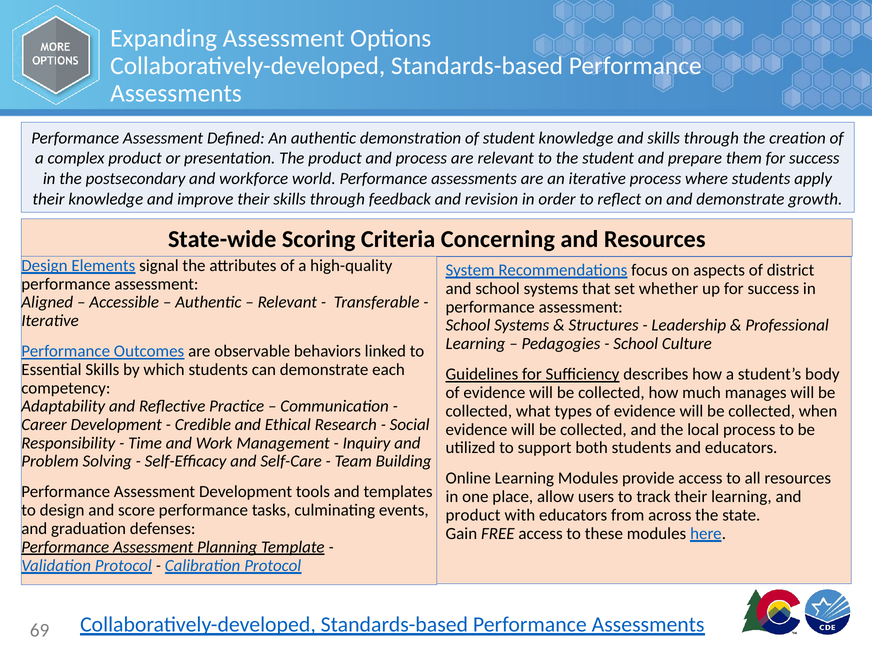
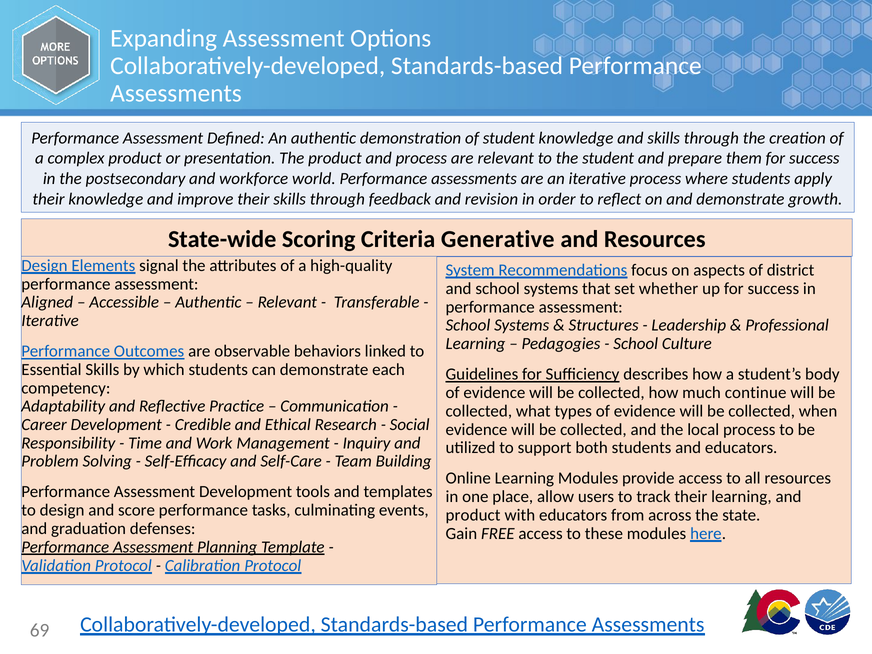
Concerning: Concerning -> Generative
manages: manages -> continue
